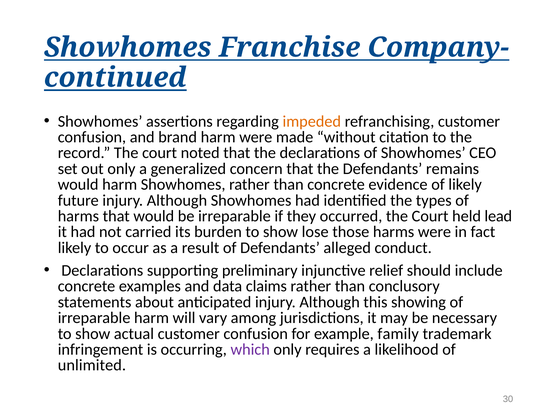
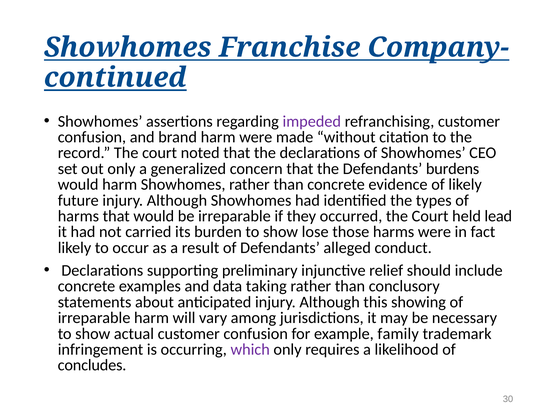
impeded colour: orange -> purple
remains: remains -> burdens
claims: claims -> taking
unlimited: unlimited -> concludes
